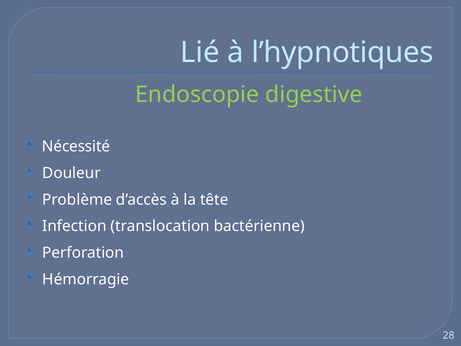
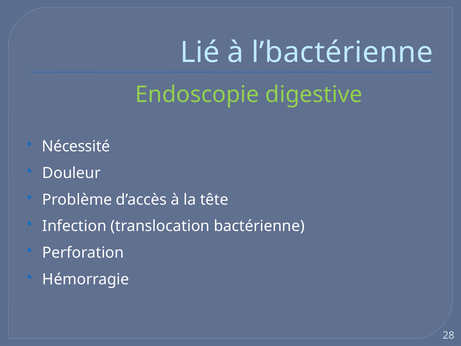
l’hypnotiques: l’hypnotiques -> l’bactérienne
